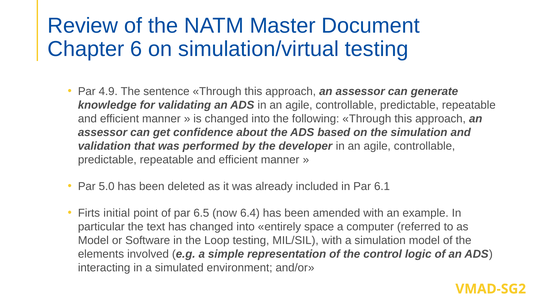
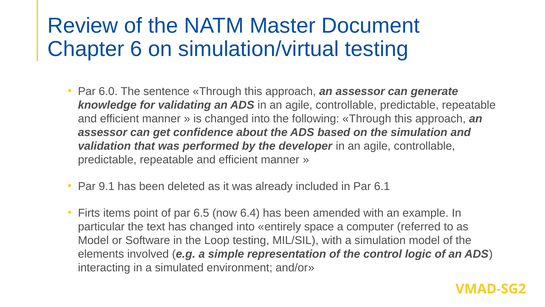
4.9: 4.9 -> 6.0
5.0: 5.0 -> 9.1
initial: initial -> items
